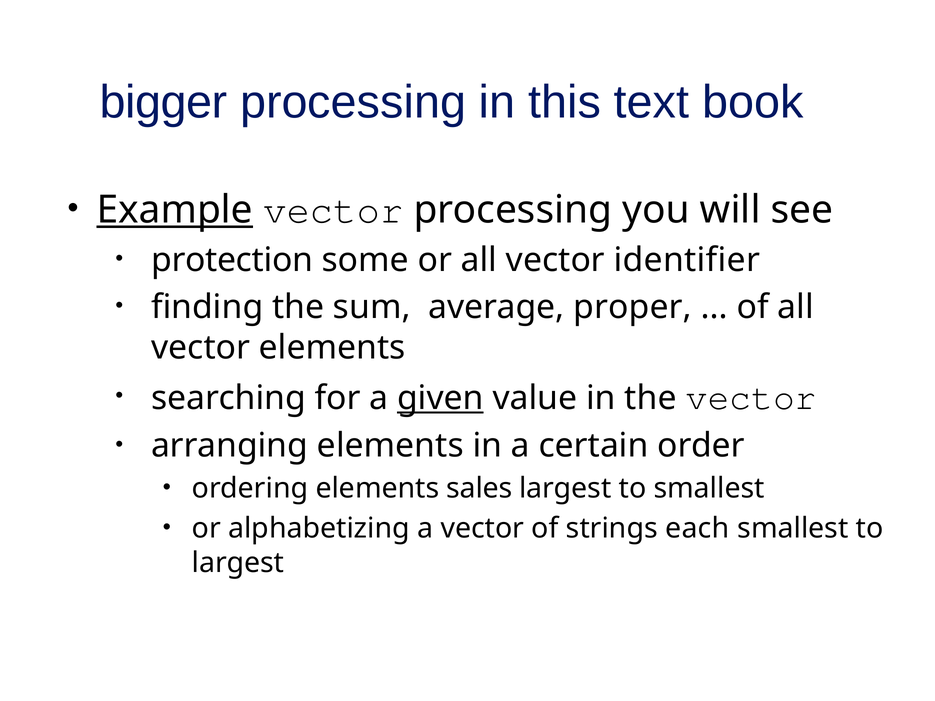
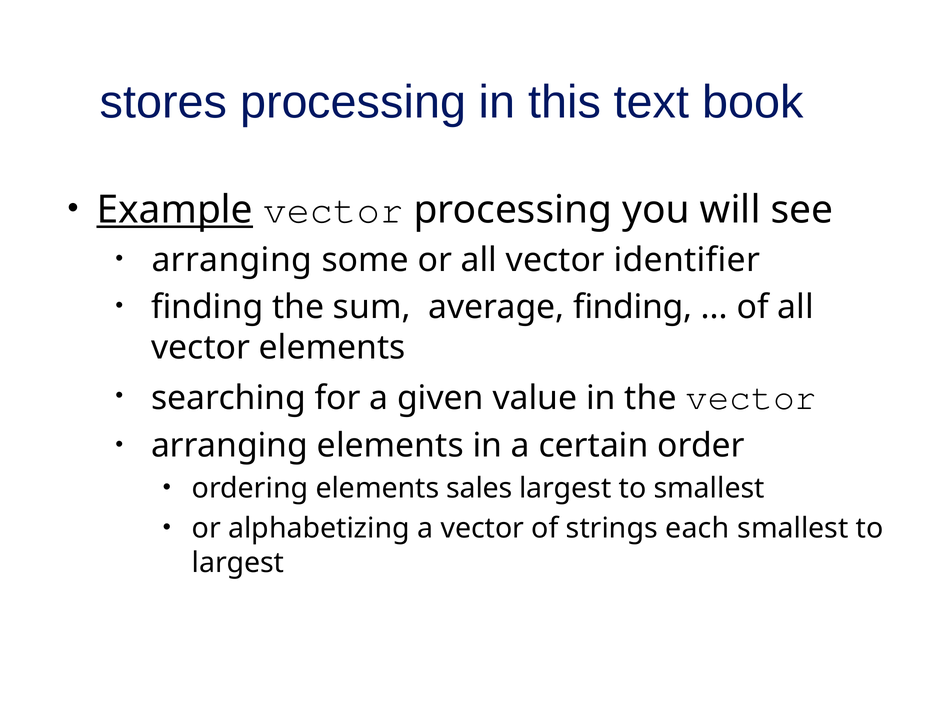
bigger: bigger -> stores
protection at (232, 260): protection -> arranging
average proper: proper -> finding
given underline: present -> none
